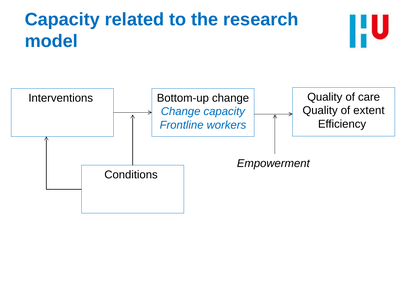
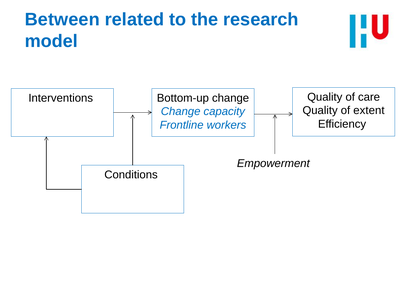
Capacity at (62, 20): Capacity -> Between
